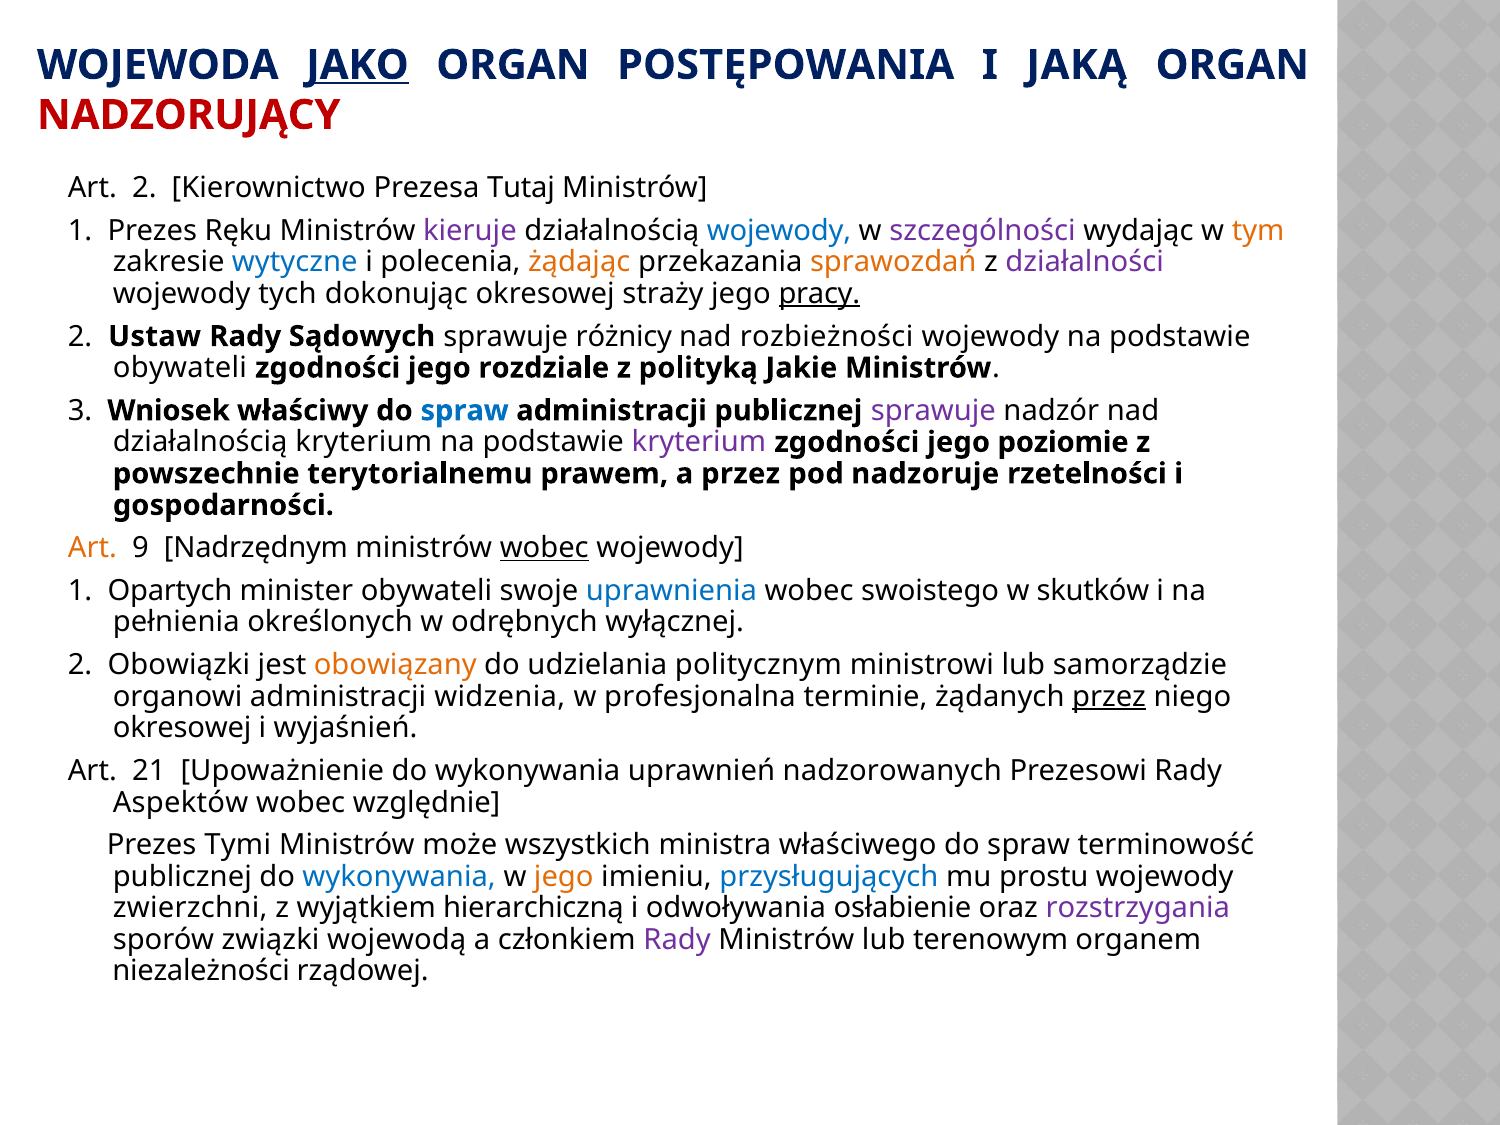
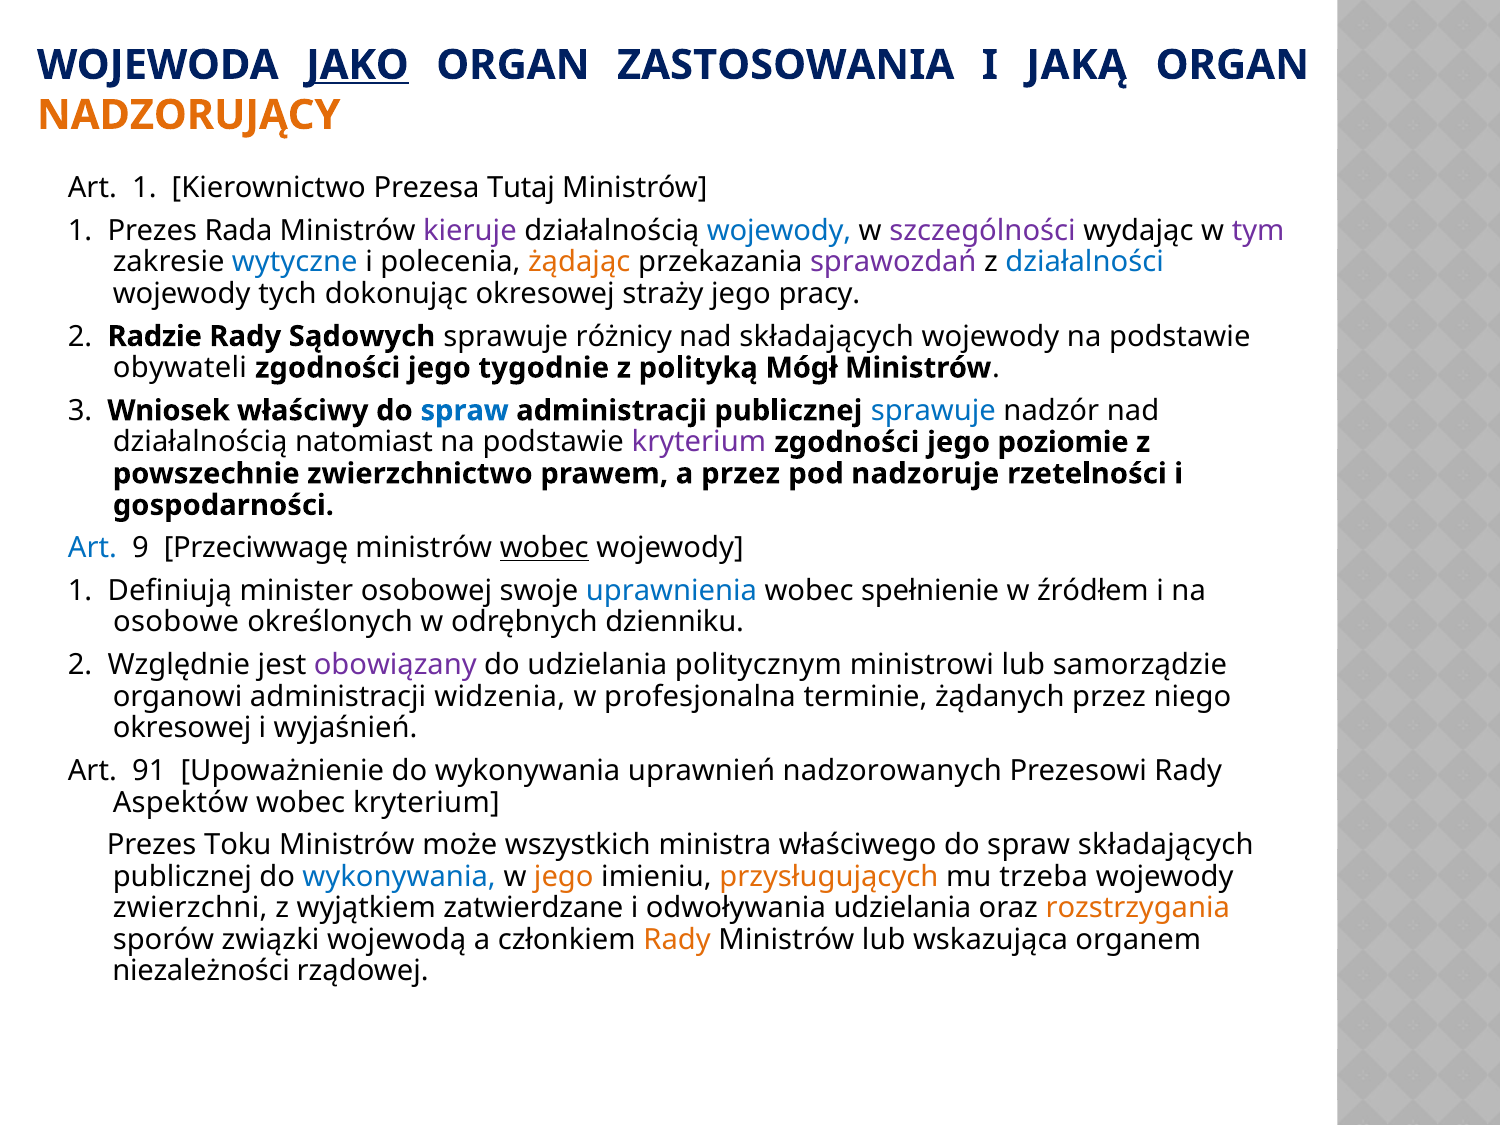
POSTĘPOWANIA: POSTĘPOWANIA -> ZASTOSOWANIA
NADZORUJĄCY colour: red -> orange
Art 2: 2 -> 1
Ręku: Ręku -> Rada
tym colour: orange -> purple
sprawozdań colour: orange -> purple
działalności colour: purple -> blue
pracy underline: present -> none
Ustaw: Ustaw -> Radzie
nad rozbieżności: rozbieżności -> składających
rozdziale: rozdziale -> tygodnie
Jakie: Jakie -> Mógł
sprawuje at (933, 411) colour: purple -> blue
działalnością kryterium: kryterium -> natomiast
terytorialnemu: terytorialnemu -> zwierzchnictwo
Art at (92, 548) colour: orange -> blue
Nadrzędnym: Nadrzędnym -> Przeciwwagę
Opartych: Opartych -> Definiują
minister obywateli: obywateli -> osobowej
swoistego: swoistego -> spełnienie
skutków: skutków -> źródłem
pełnienia: pełnienia -> osobowe
wyłącznej: wyłącznej -> dzienniku
Obowiązki: Obowiązki -> Względnie
obowiązany colour: orange -> purple
przez at (1109, 697) underline: present -> none
21: 21 -> 91
wobec względnie: względnie -> kryterium
Tymi: Tymi -> Toku
spraw terminowość: terminowość -> składających
przysługujących colour: blue -> orange
prostu: prostu -> trzeba
hierarchiczną: hierarchiczną -> zatwierdzane
odwoływania osłabienie: osłabienie -> udzielania
rozstrzygania colour: purple -> orange
Rady at (677, 940) colour: purple -> orange
terenowym: terenowym -> wskazująca
